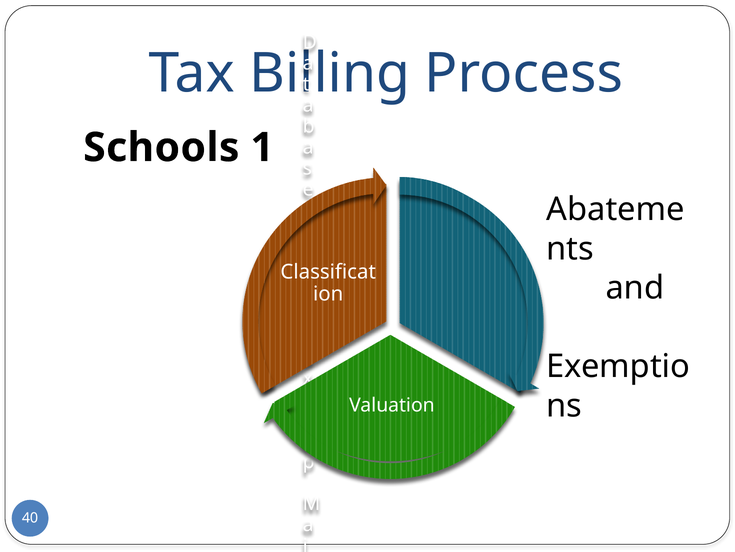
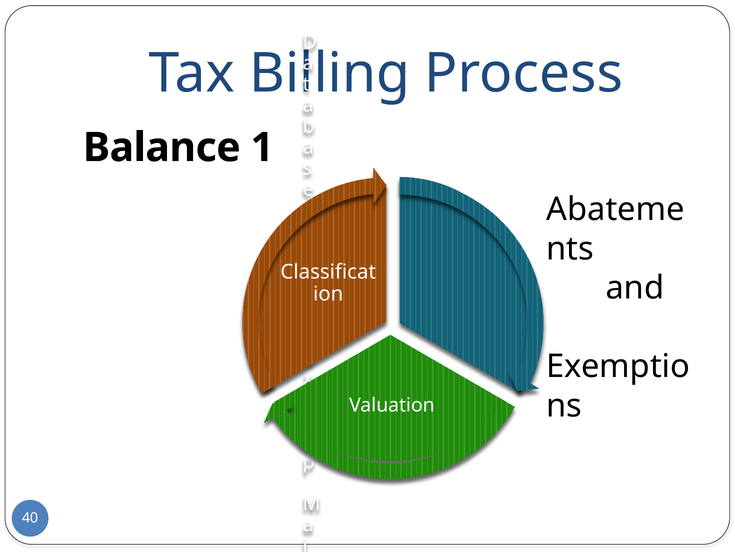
Schools: Schools -> Balance
